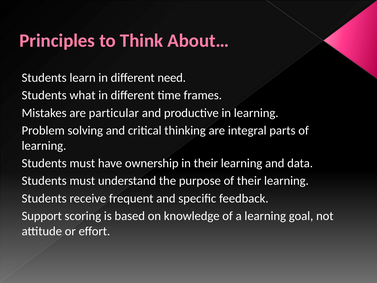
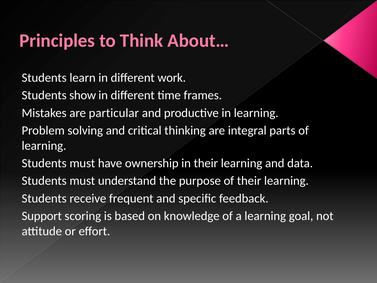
need: need -> work
what: what -> show
